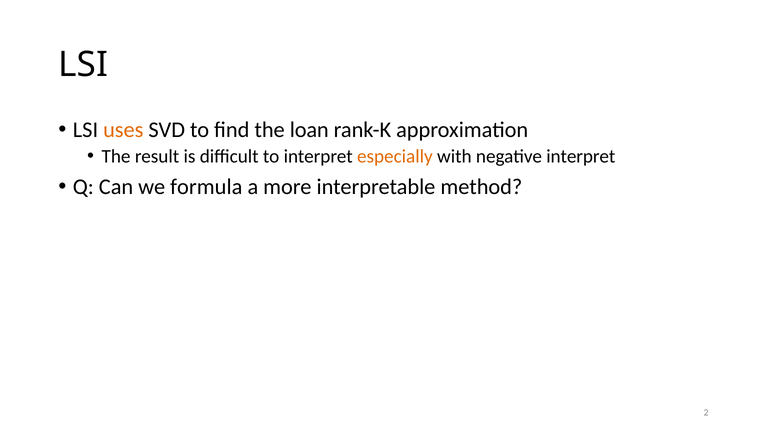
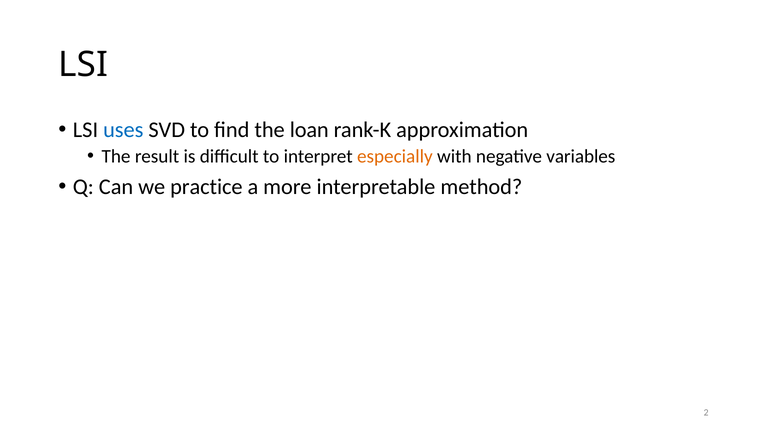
uses colour: orange -> blue
negative interpret: interpret -> variables
formula: formula -> practice
